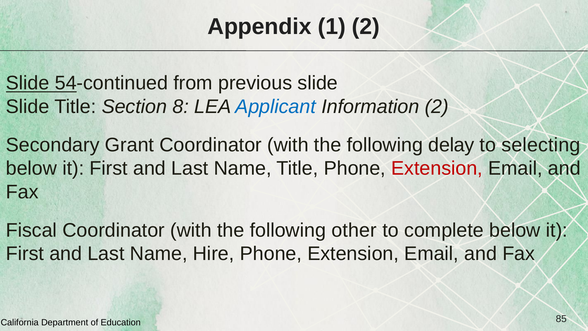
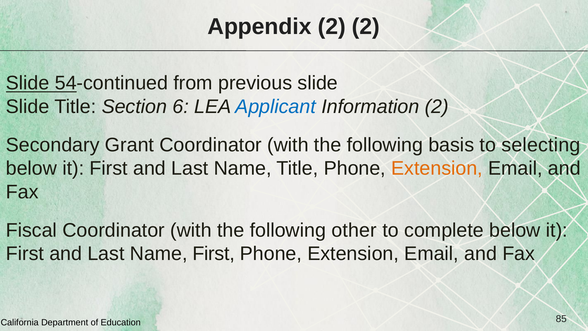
Appendix 1: 1 -> 2
8: 8 -> 6
delay: delay -> basis
Extension at (437, 168) colour: red -> orange
Name Hire: Hire -> First
